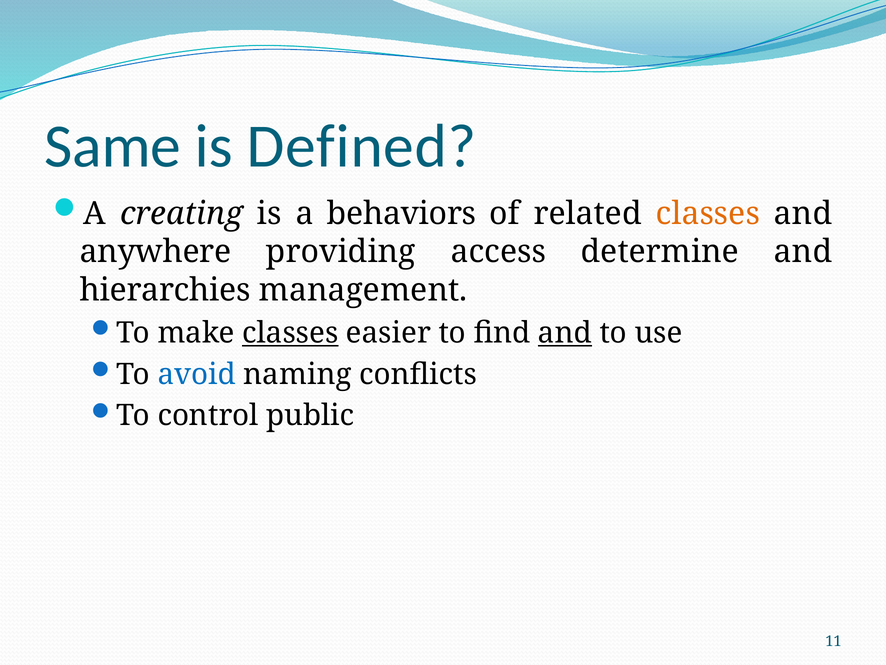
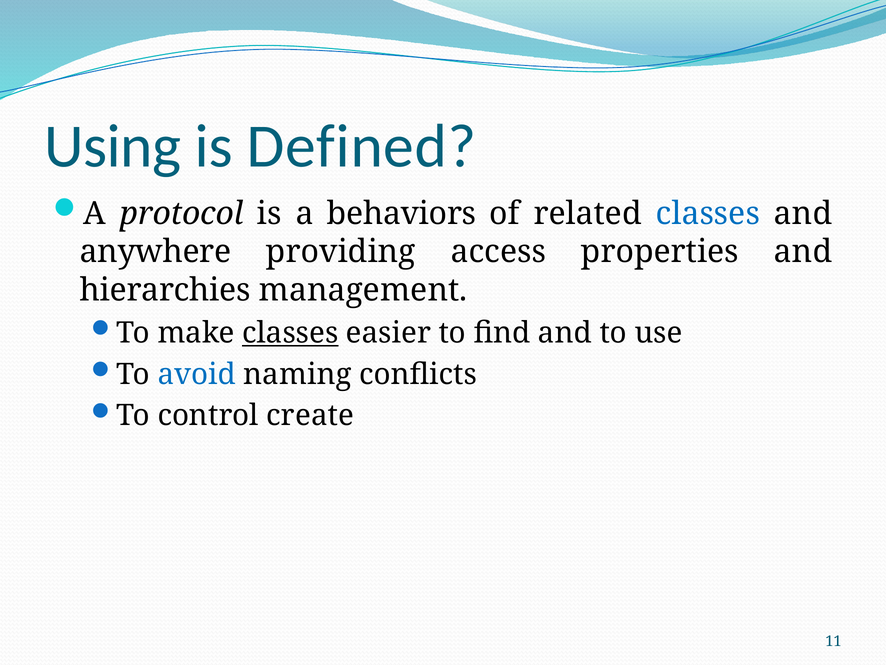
Same: Same -> Using
creating: creating -> protocol
classes at (708, 213) colour: orange -> blue
determine: determine -> properties
and at (565, 333) underline: present -> none
public: public -> create
